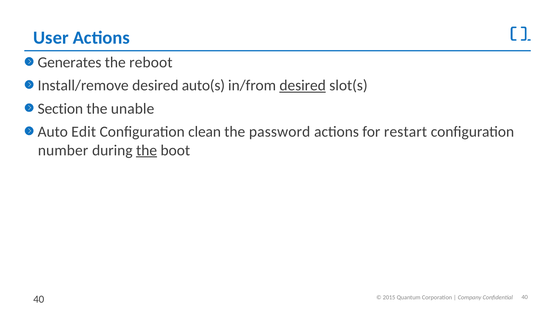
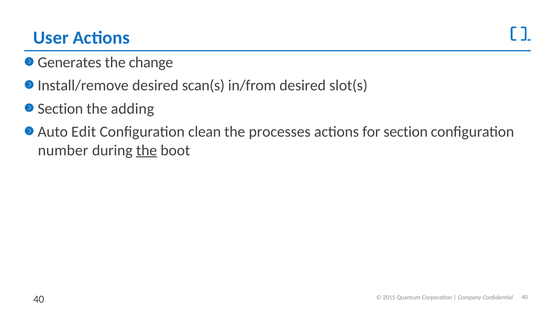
reboot: reboot -> change
auto(s: auto(s -> scan(s
desired at (303, 86) underline: present -> none
unable: unable -> adding
password: password -> processes
for restart: restart -> section
